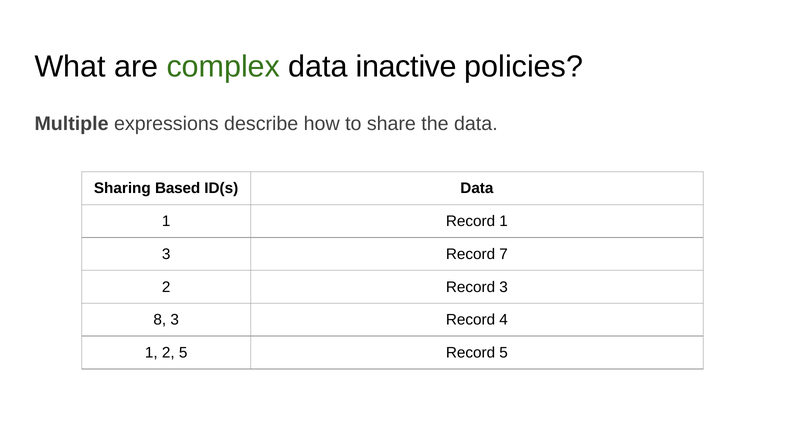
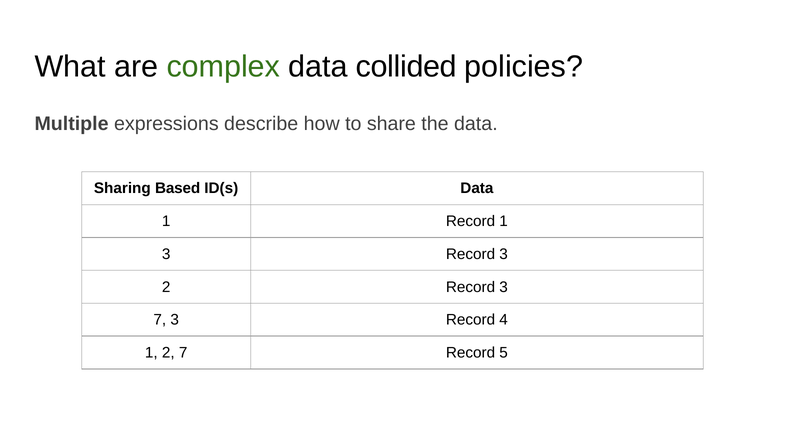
inactive: inactive -> collided
3 Record 7: 7 -> 3
8 at (160, 320): 8 -> 7
2 5: 5 -> 7
